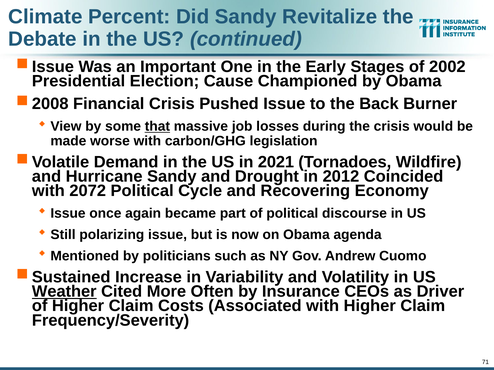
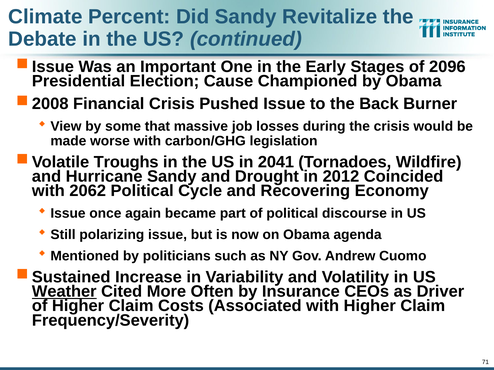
2002: 2002 -> 2096
that underline: present -> none
Demand: Demand -> Troughs
2021: 2021 -> 2041
2072: 2072 -> 2062
